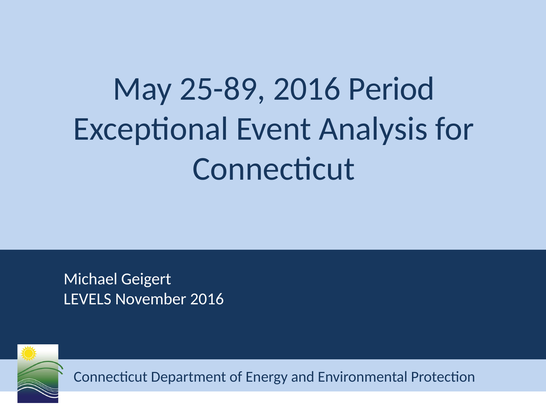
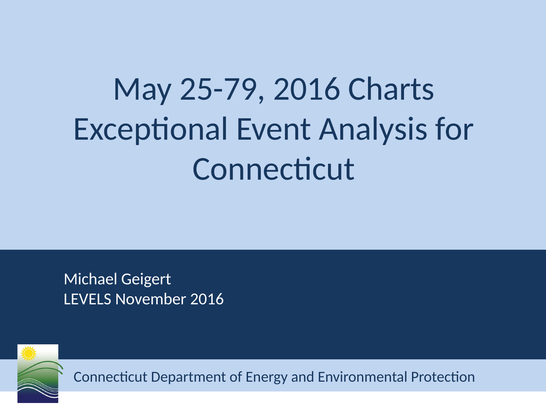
25-89: 25-89 -> 25-79
Period: Period -> Charts
